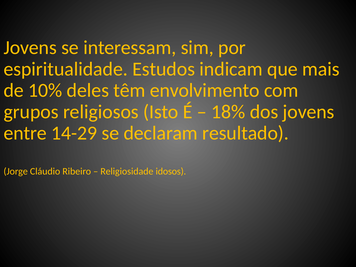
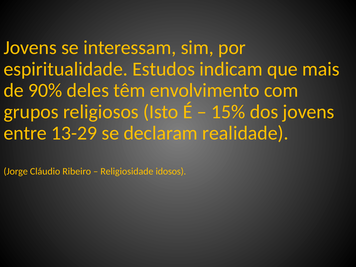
10%: 10% -> 90%
18%: 18% -> 15%
14-29: 14-29 -> 13-29
resultado: resultado -> realidade
